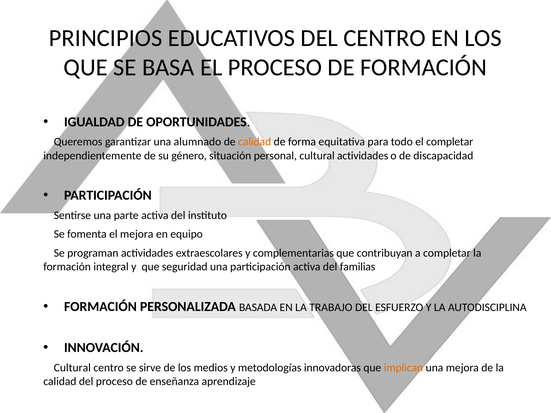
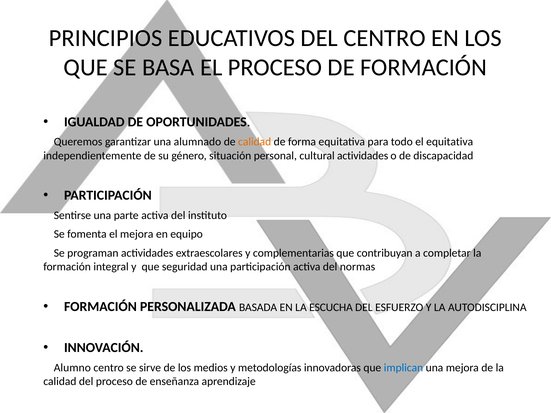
el completar: completar -> equitativa
familias: familias -> normas
TRABAJO: TRABAJO -> ESCUCHA
Cultural at (72, 368): Cultural -> Alumno
implican colour: orange -> blue
